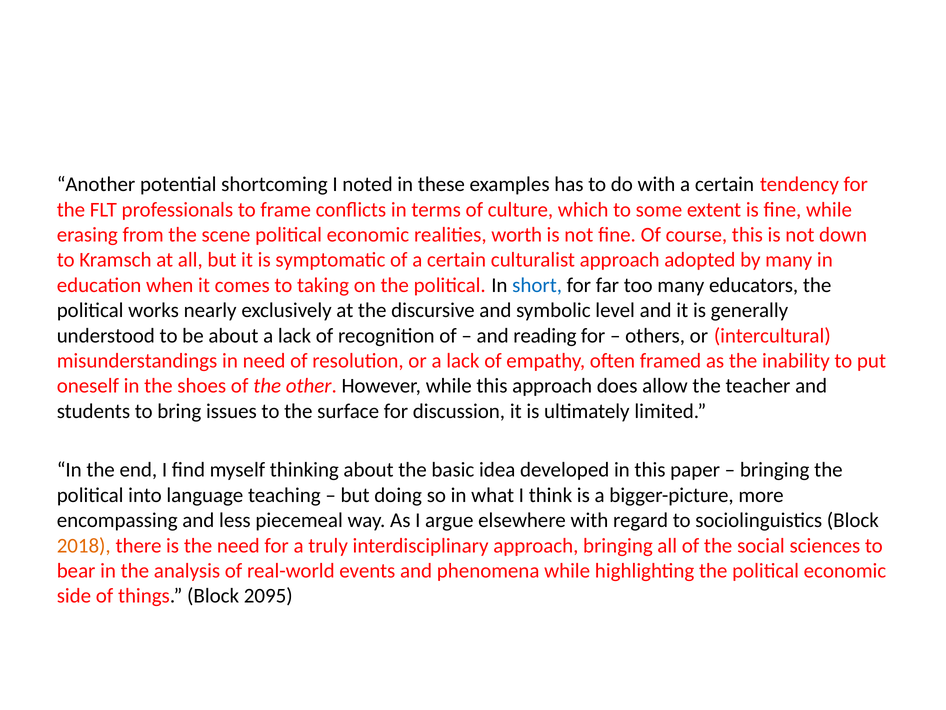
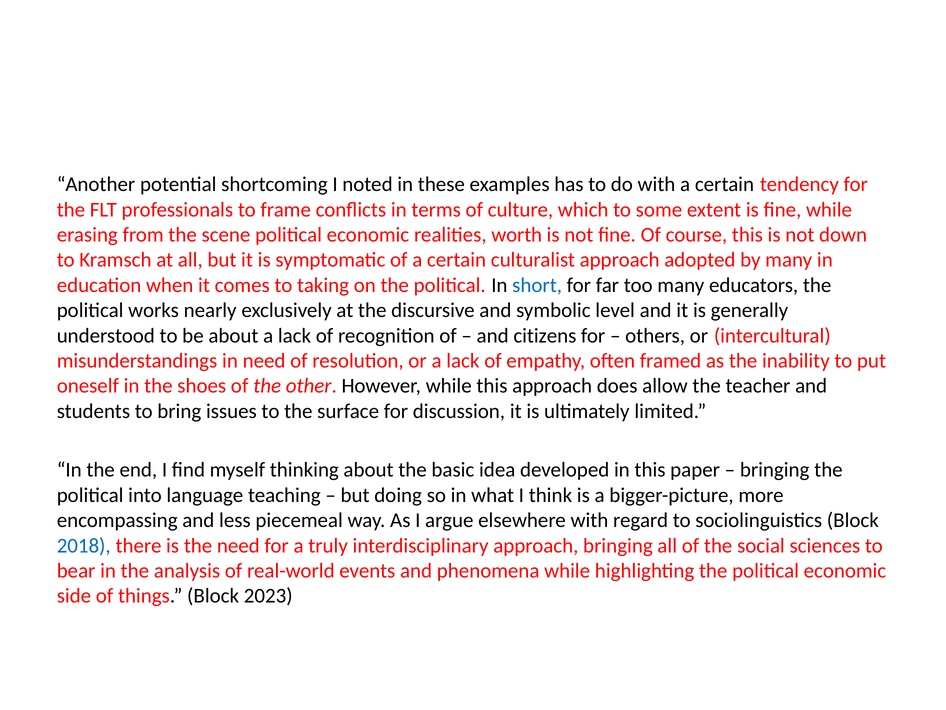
reading: reading -> citizens
2018 colour: orange -> blue
2095: 2095 -> 2023
